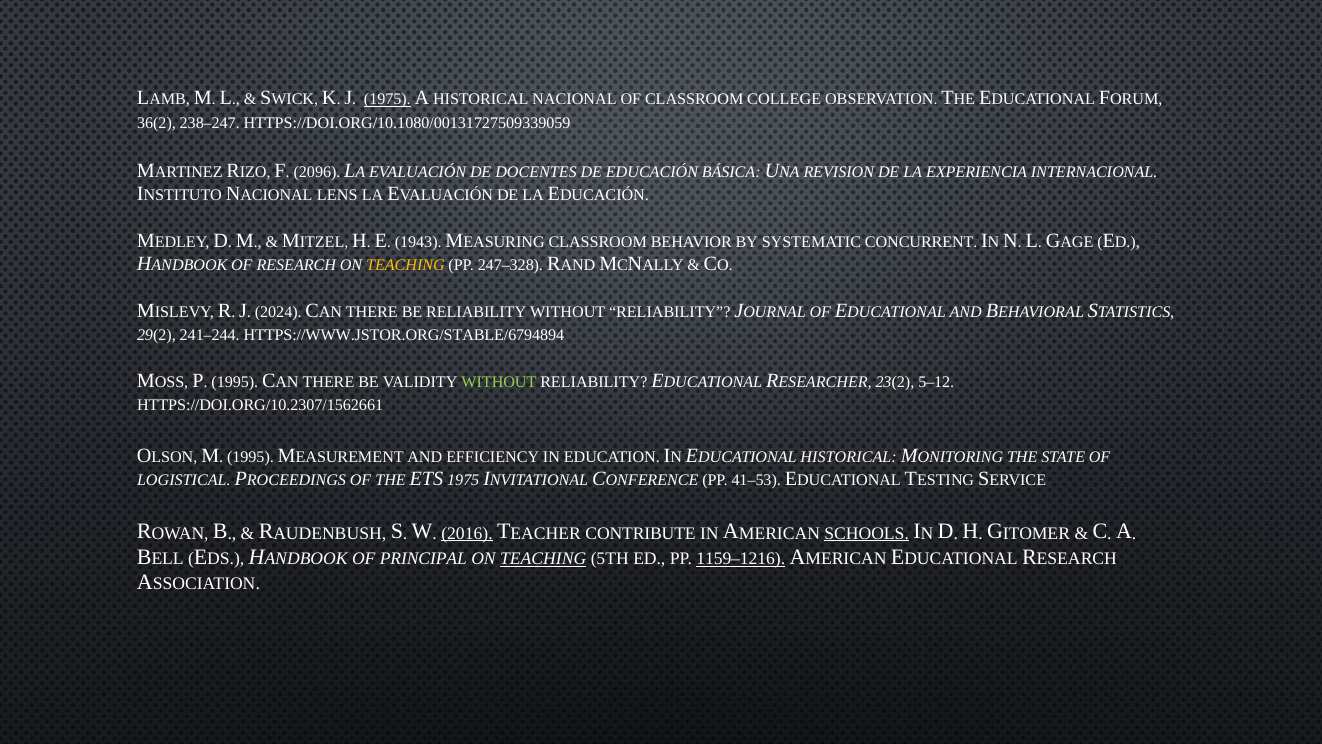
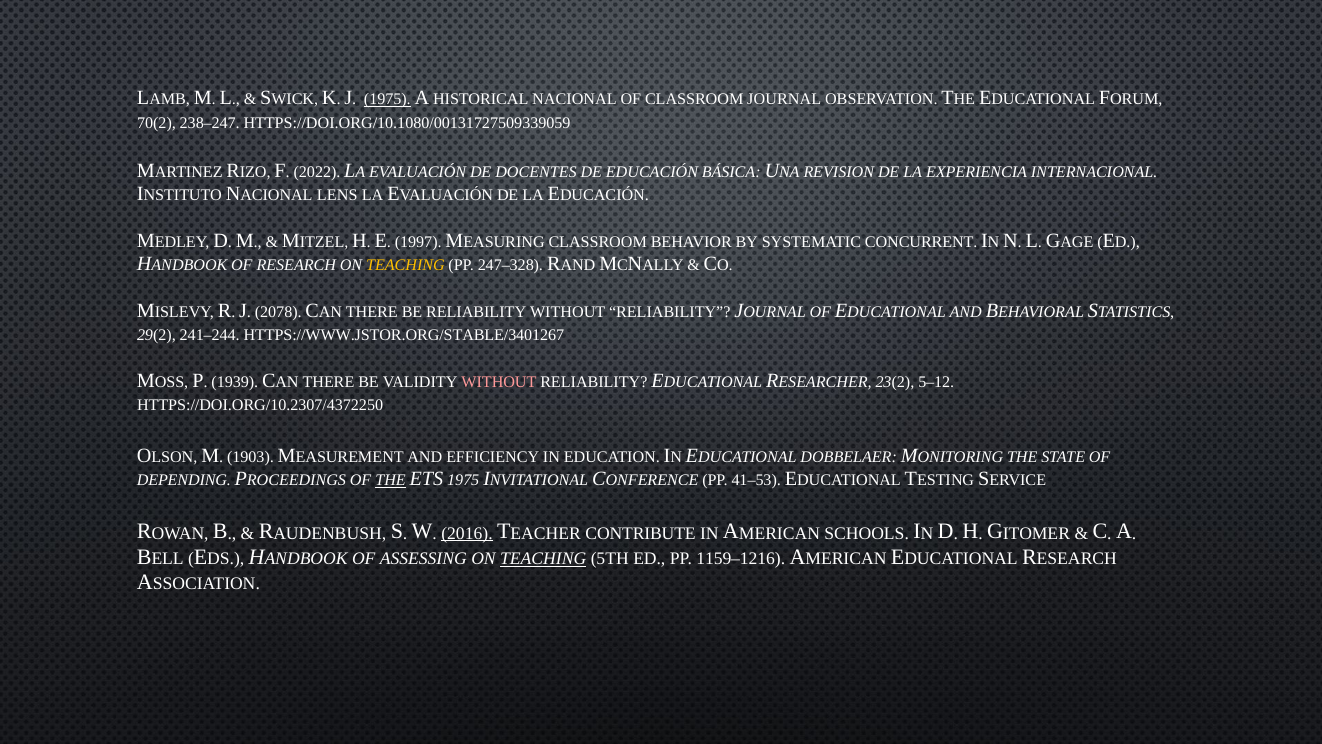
CLASSROOM COLLEGE: COLLEGE -> JOURNAL
36(2: 36(2 -> 70(2
2096: 2096 -> 2022
1943: 1943 -> 1997
2024: 2024 -> 2078
HTTPS://WWW.JSTOR.ORG/STABLE/6794894: HTTPS://WWW.JSTOR.ORG/STABLE/6794894 -> HTTPS://WWW.JSTOR.ORG/STABLE/3401267
P 1995: 1995 -> 1939
WITHOUT at (499, 382) colour: light green -> pink
HTTPS://DOI.ORG/10.2307/1562661: HTTPS://DOI.ORG/10.2307/1562661 -> HTTPS://DOI.ORG/10.2307/4372250
M 1995: 1995 -> 1903
EDUCATIONAL HISTORICAL: HISTORICAL -> DOBBELAER
LOGISTICAL: LOGISTICAL -> DEPENDING
THE at (391, 480) underline: none -> present
SCHOOLS underline: present -> none
PRINCIPAL: PRINCIPAL -> ASSESSING
1159–1216 underline: present -> none
